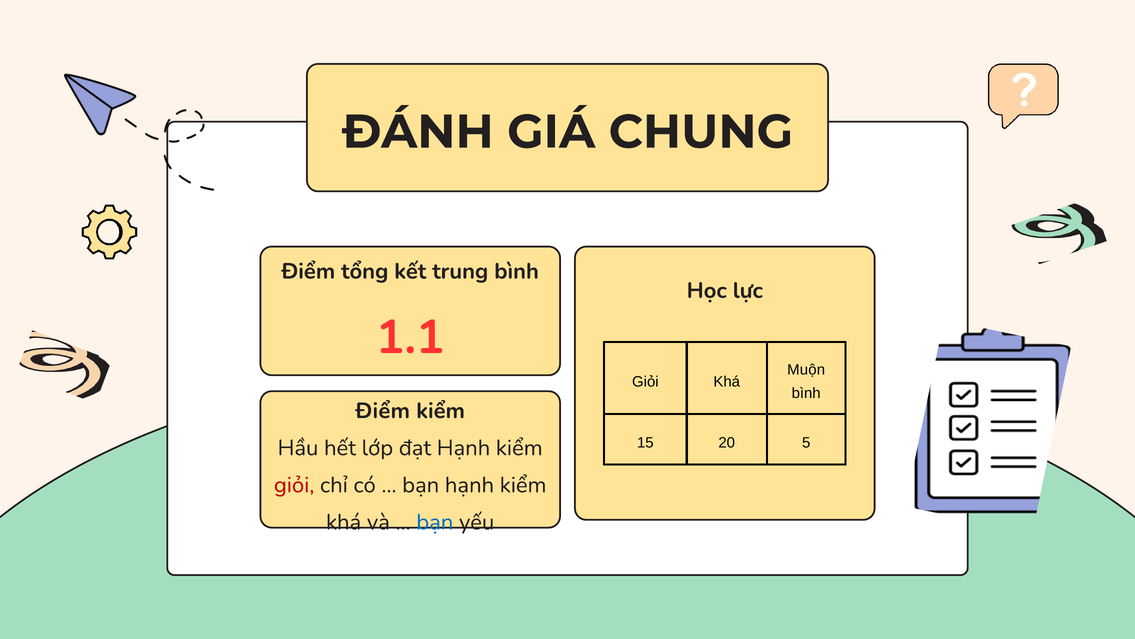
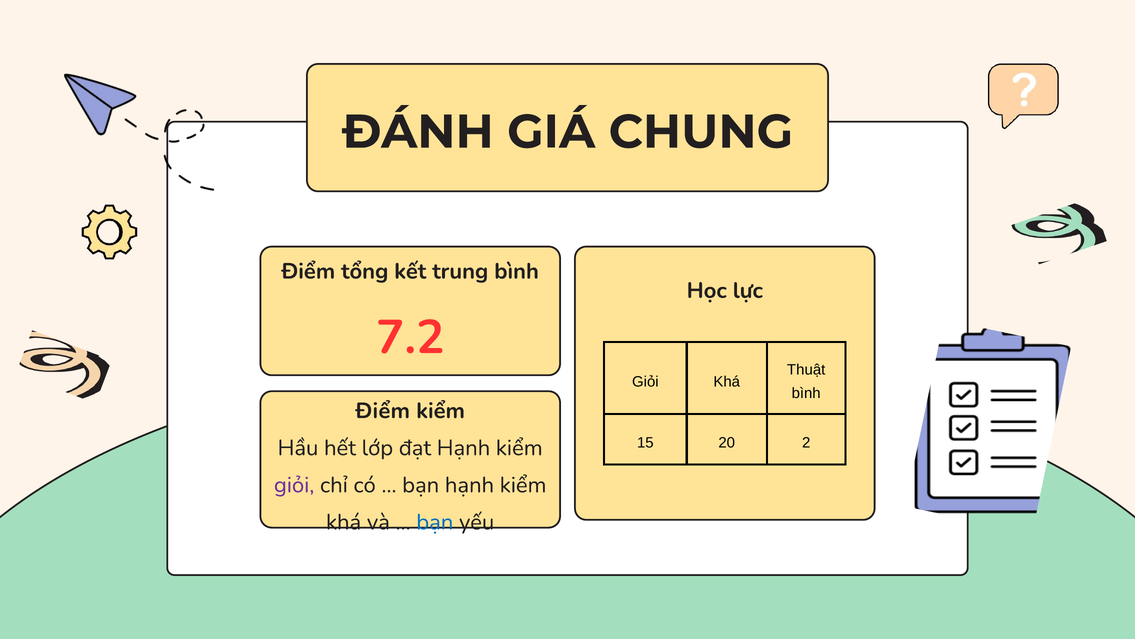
1.1: 1.1 -> 7.2
Muộn: Muộn -> Thuật
5: 5 -> 2
giỏi at (294, 485) colour: red -> purple
